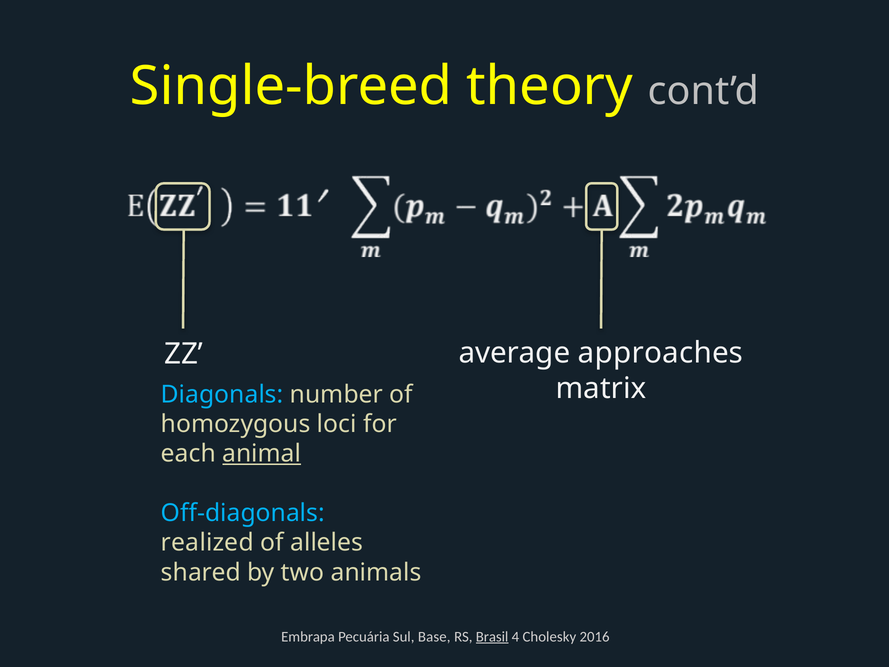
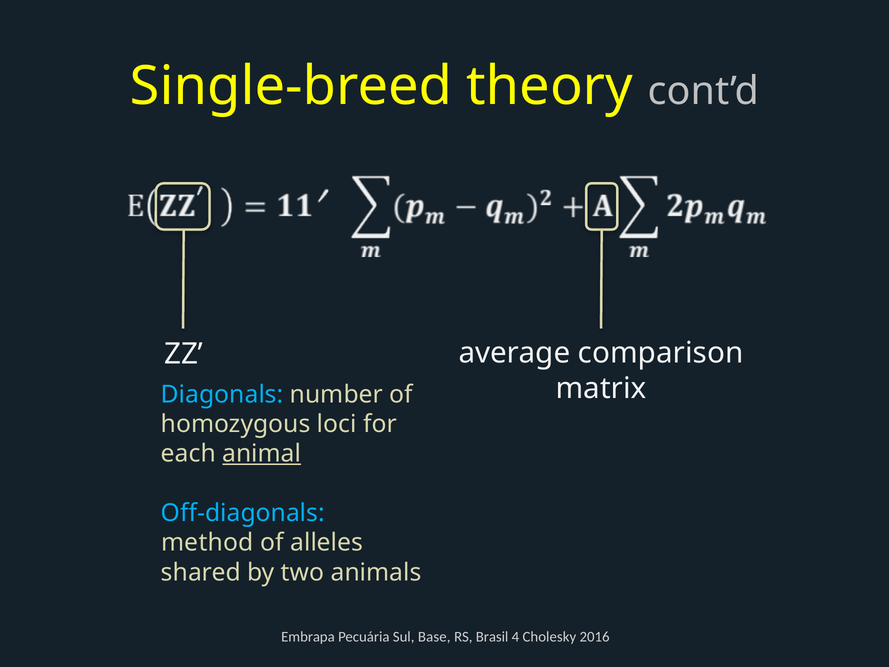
approaches: approaches -> comparison
realized: realized -> method
Brasil underline: present -> none
